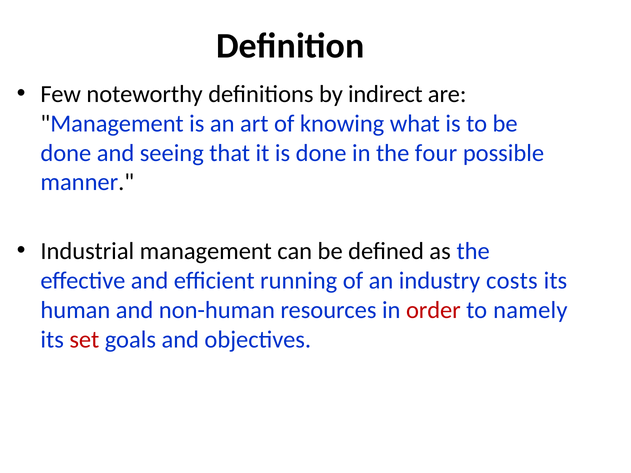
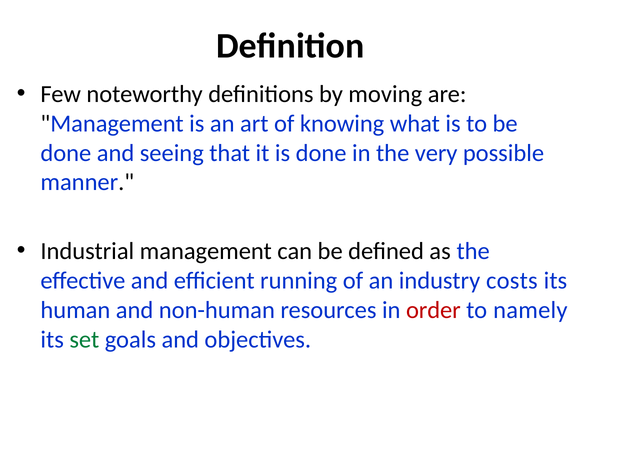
indirect: indirect -> moving
four: four -> very
set colour: red -> green
